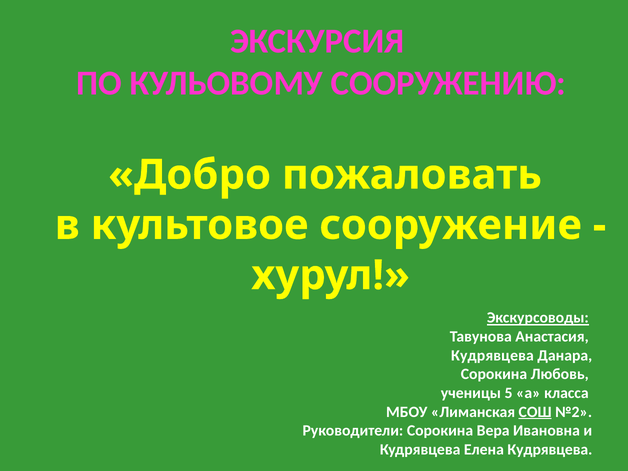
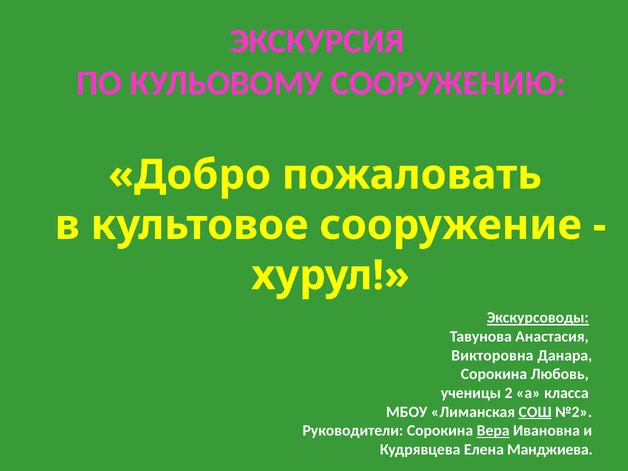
Кудрявцева at (492, 355): Кудрявцева -> Викторовна
5: 5 -> 2
Вера underline: none -> present
Елена Кудрявцева: Кудрявцева -> Манджиева
